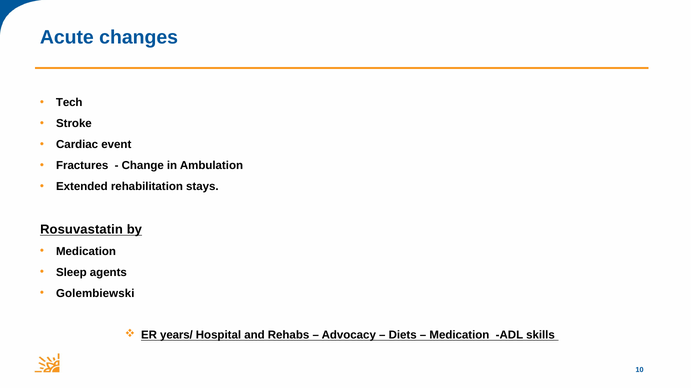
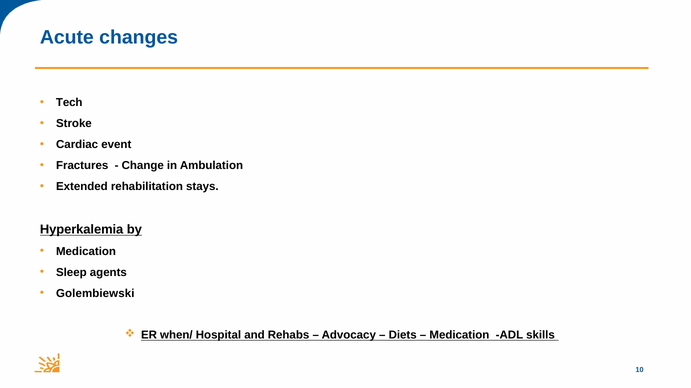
Rosuvastatin: Rosuvastatin -> Hyperkalemia
years/: years/ -> when/
